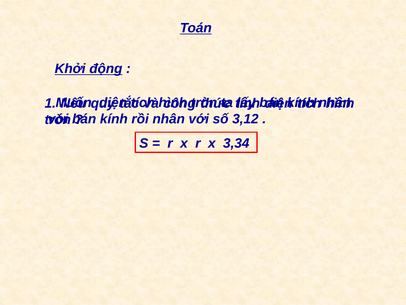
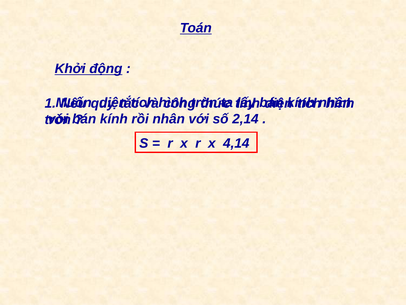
3,12: 3,12 -> 2,14
3,34: 3,34 -> 4,14
